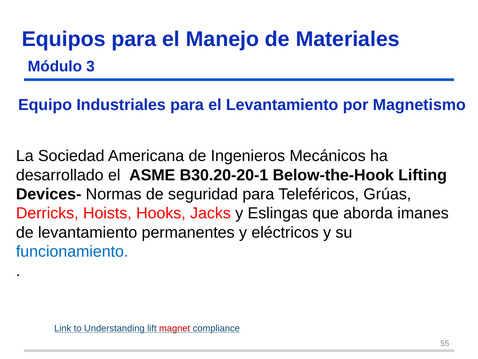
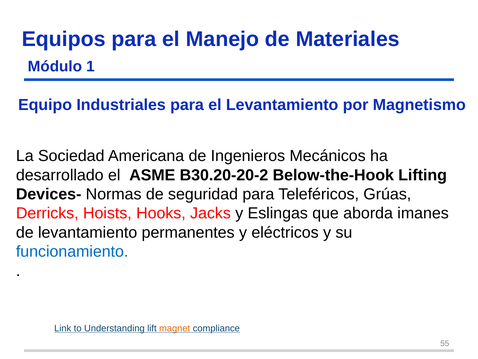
3: 3 -> 1
B30.20-20-1: B30.20-20-1 -> B30.20-20-2
magnet colour: red -> orange
